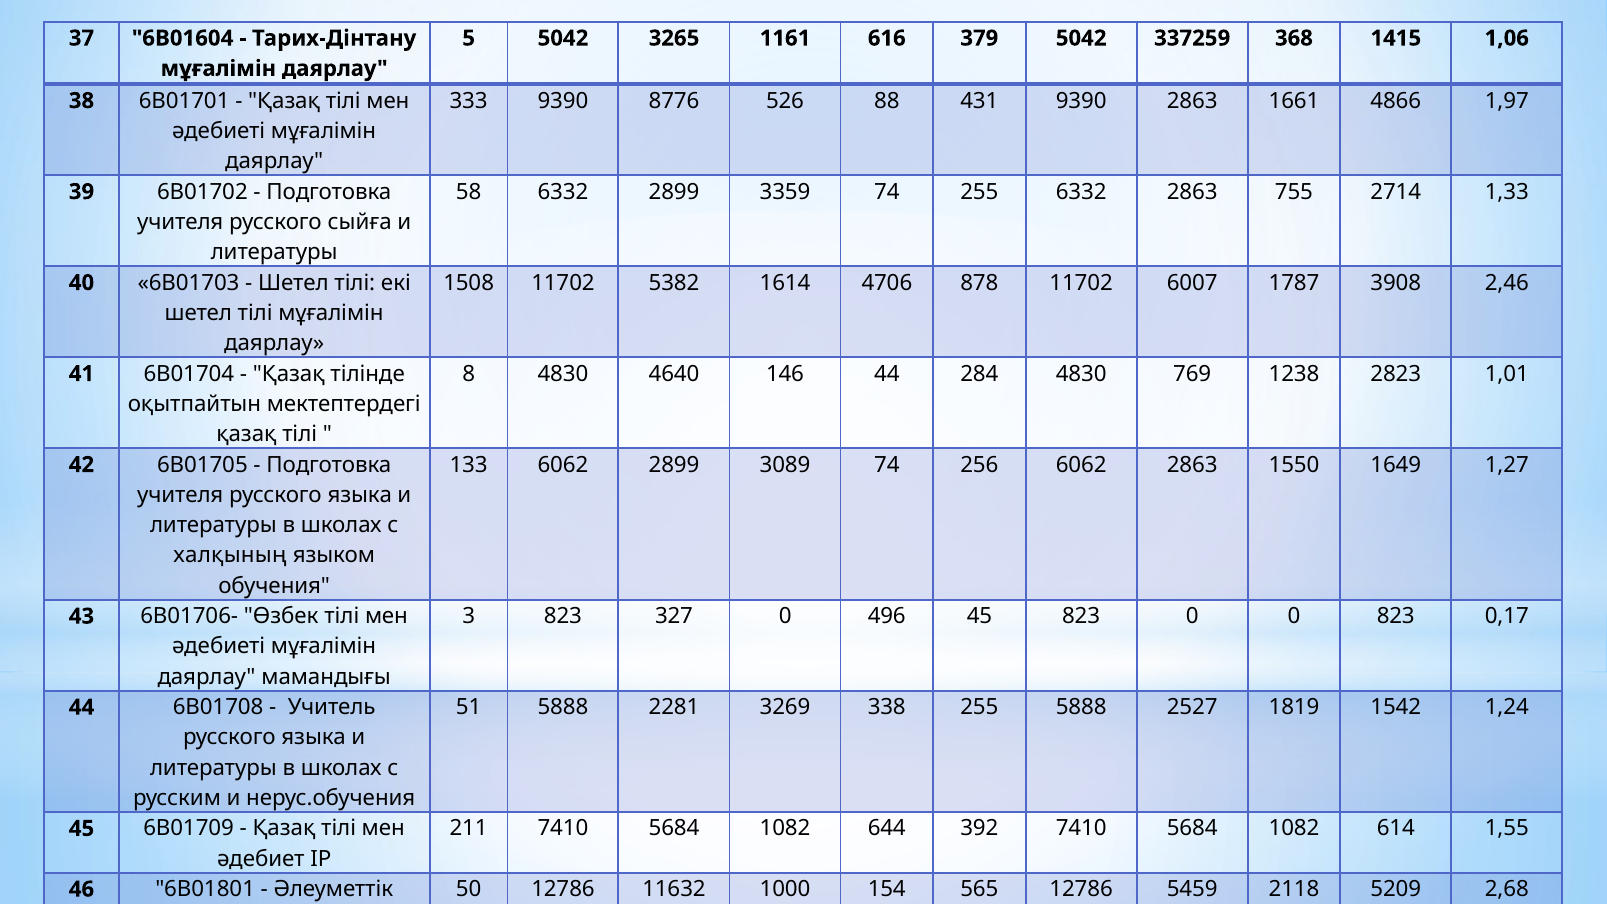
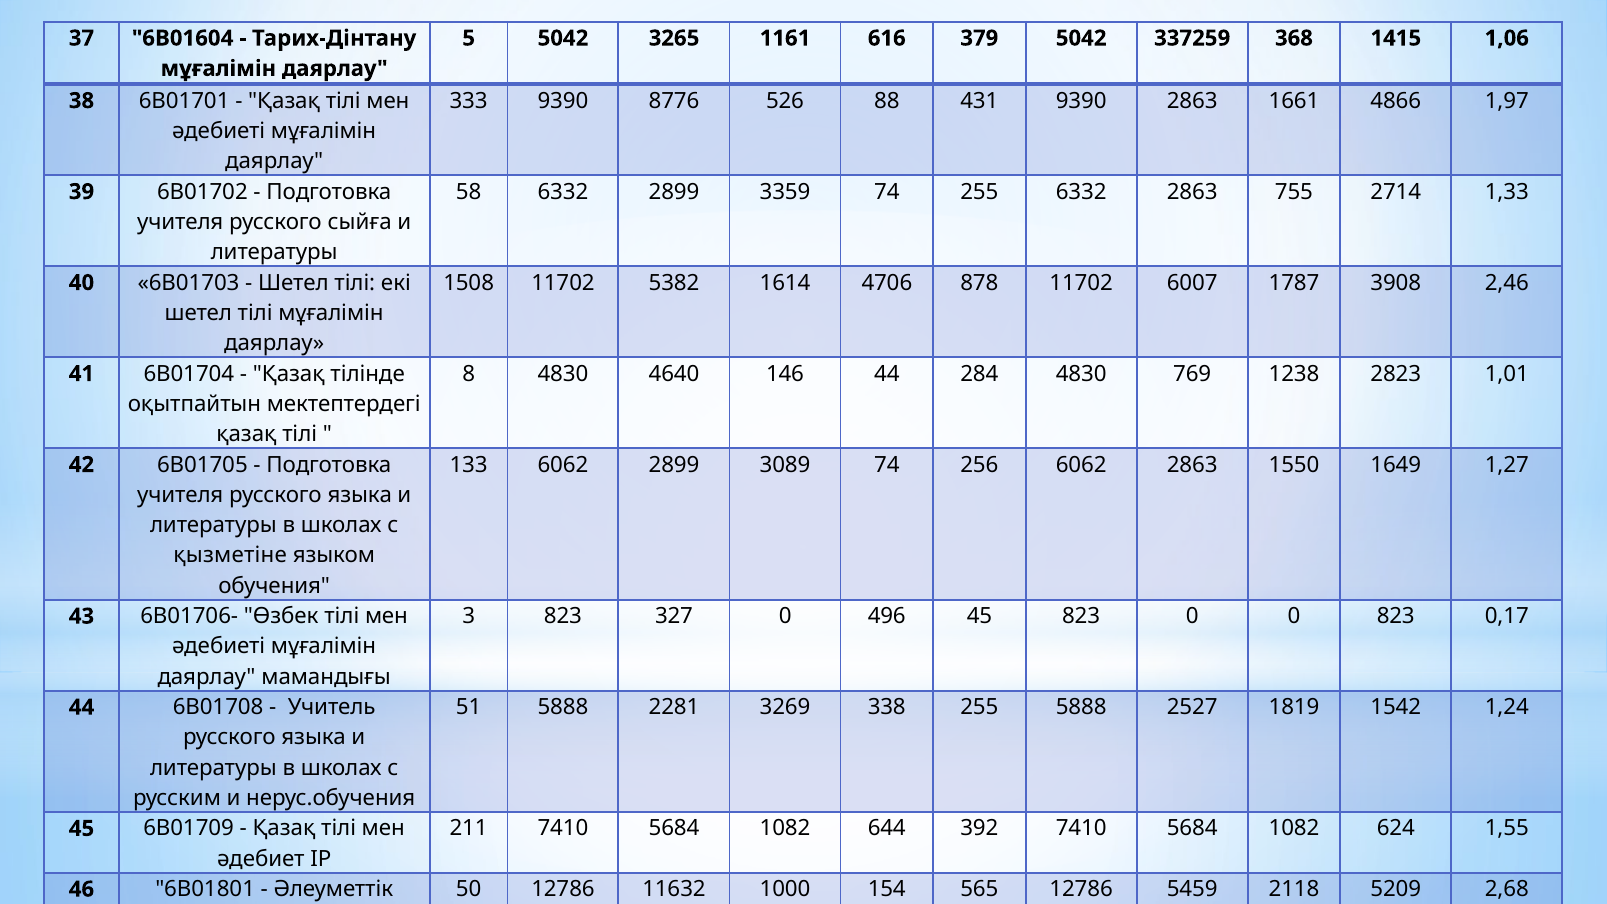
халқының: халқының -> қызметіне
614: 614 -> 624
